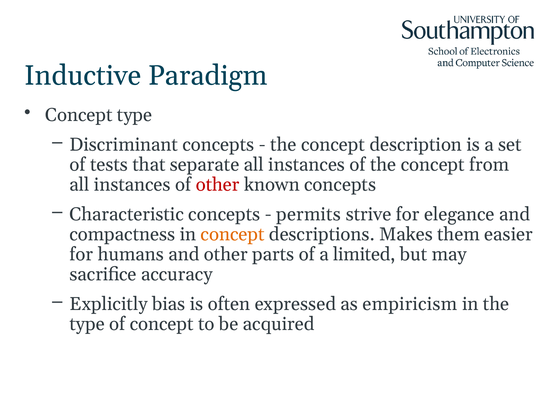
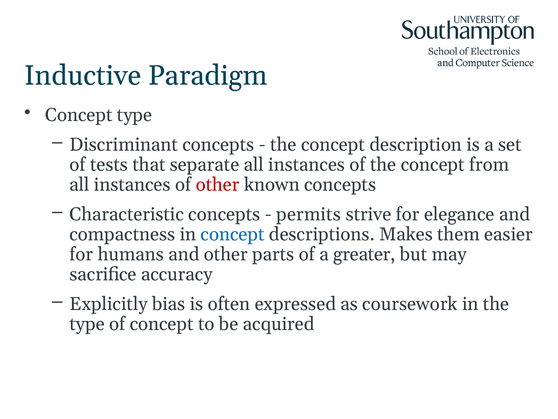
concept at (233, 234) colour: orange -> blue
limited: limited -> greater
empiricism: empiricism -> coursework
